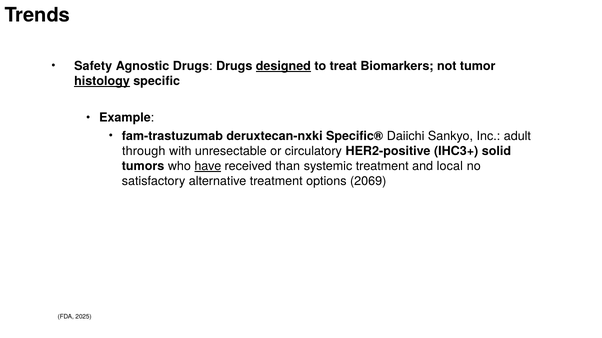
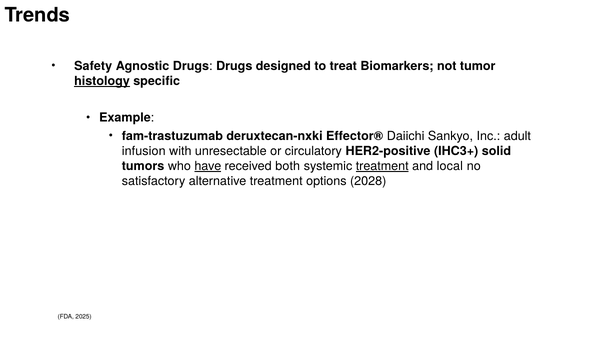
designed underline: present -> none
Specific®: Specific® -> Effector®
through: through -> infusion
than: than -> both
treatment at (382, 167) underline: none -> present
2069: 2069 -> 2028
